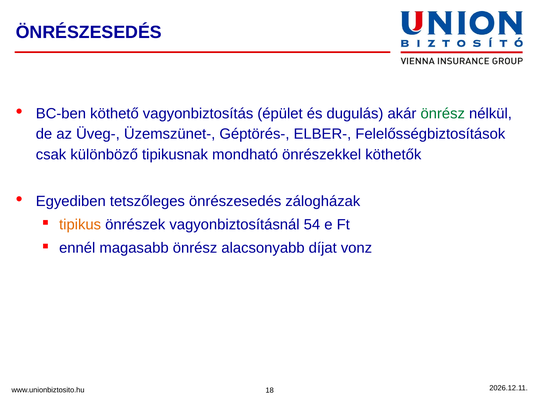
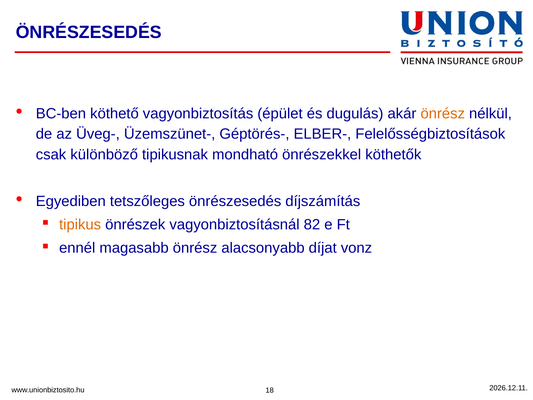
önrész at (443, 113) colour: green -> orange
zálogházak: zálogházak -> díjszámítás
54: 54 -> 82
